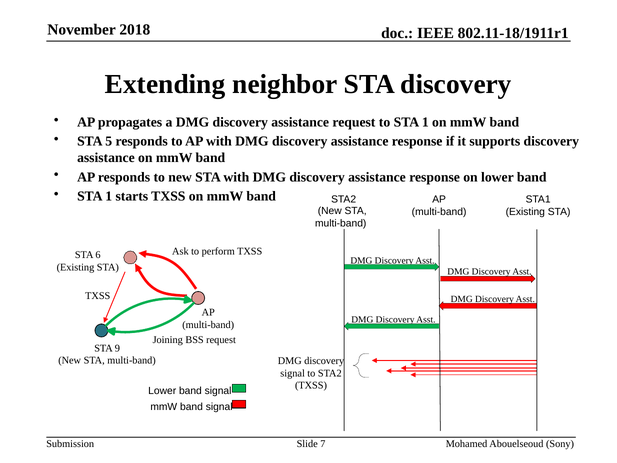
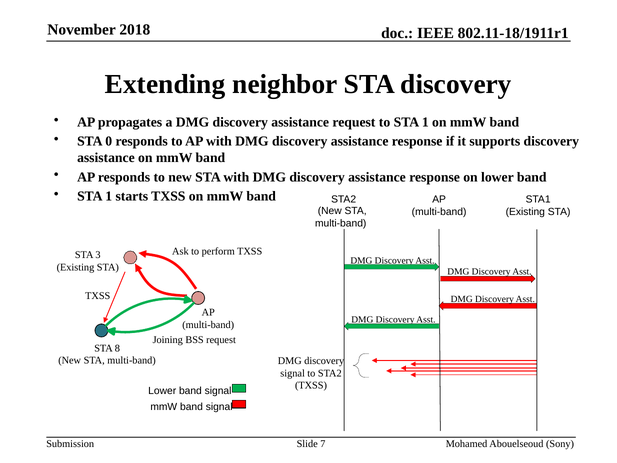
5: 5 -> 0
6: 6 -> 3
9: 9 -> 8
